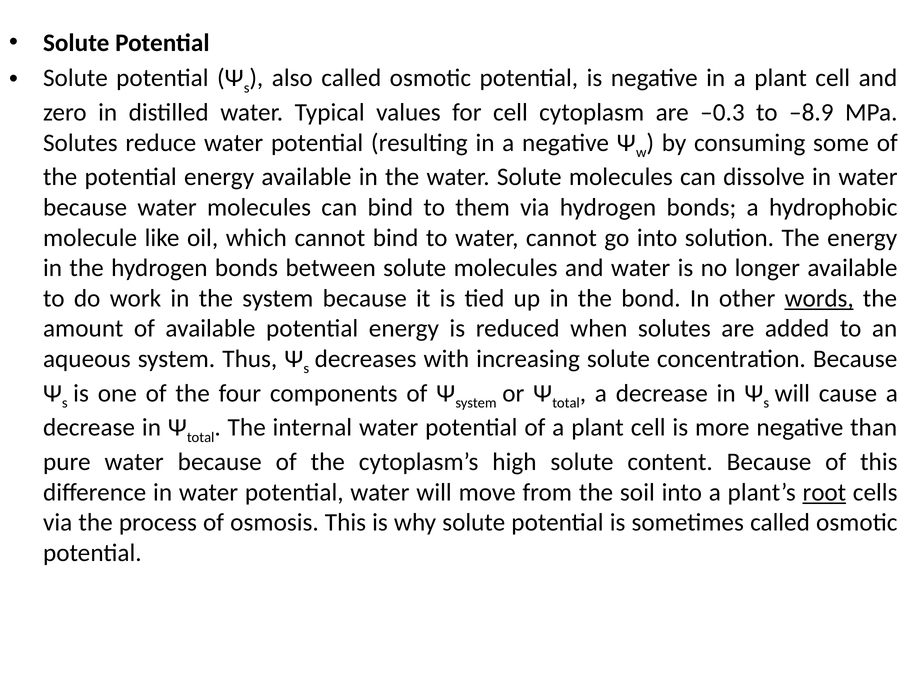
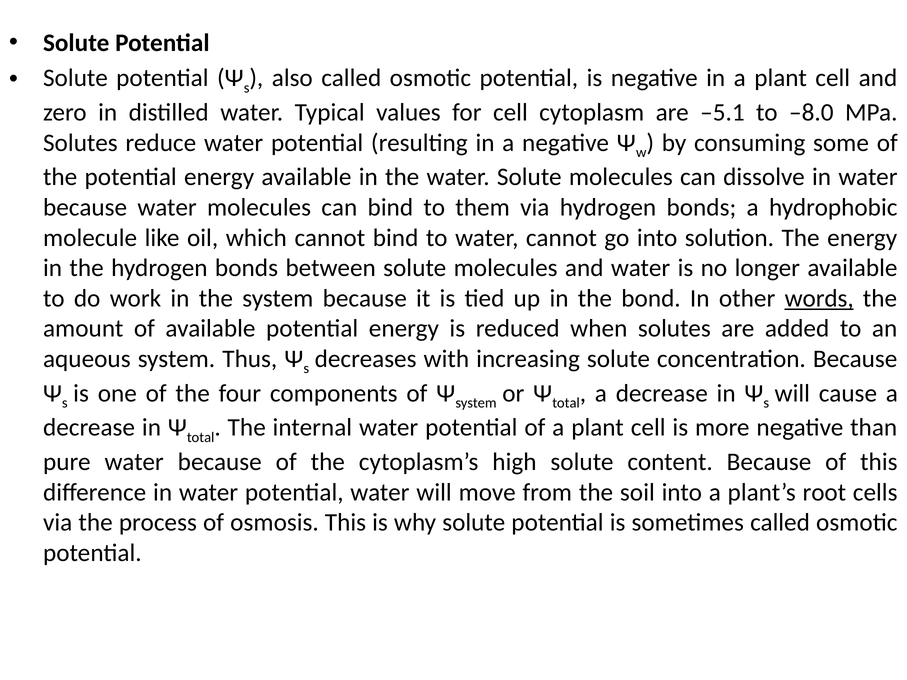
–0.3: –0.3 -> –5.1
–8.9: –8.9 -> –8.0
root underline: present -> none
